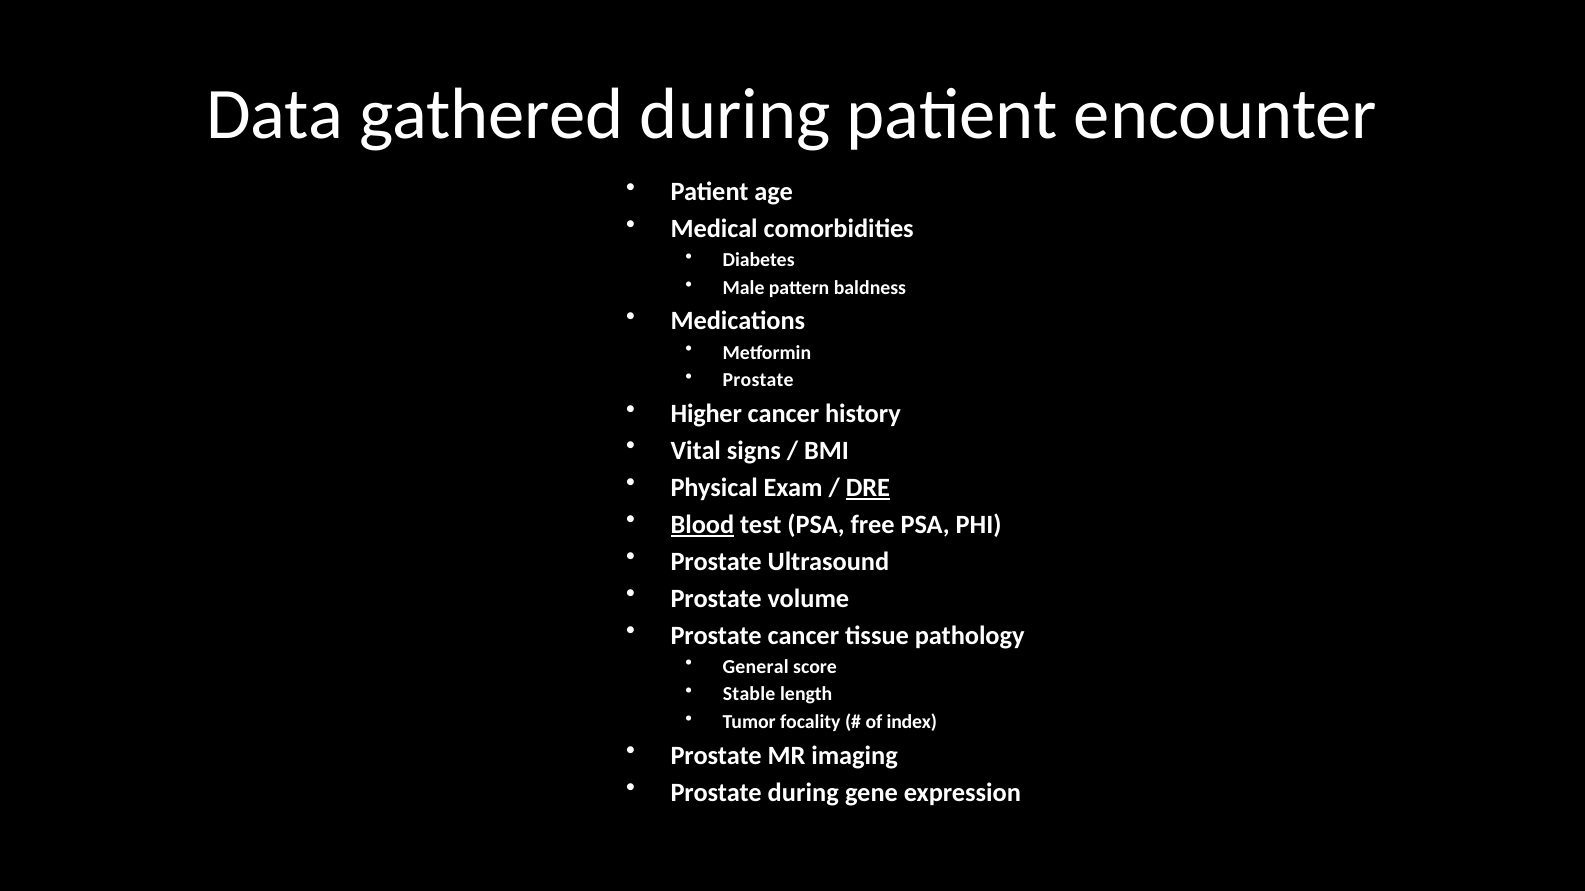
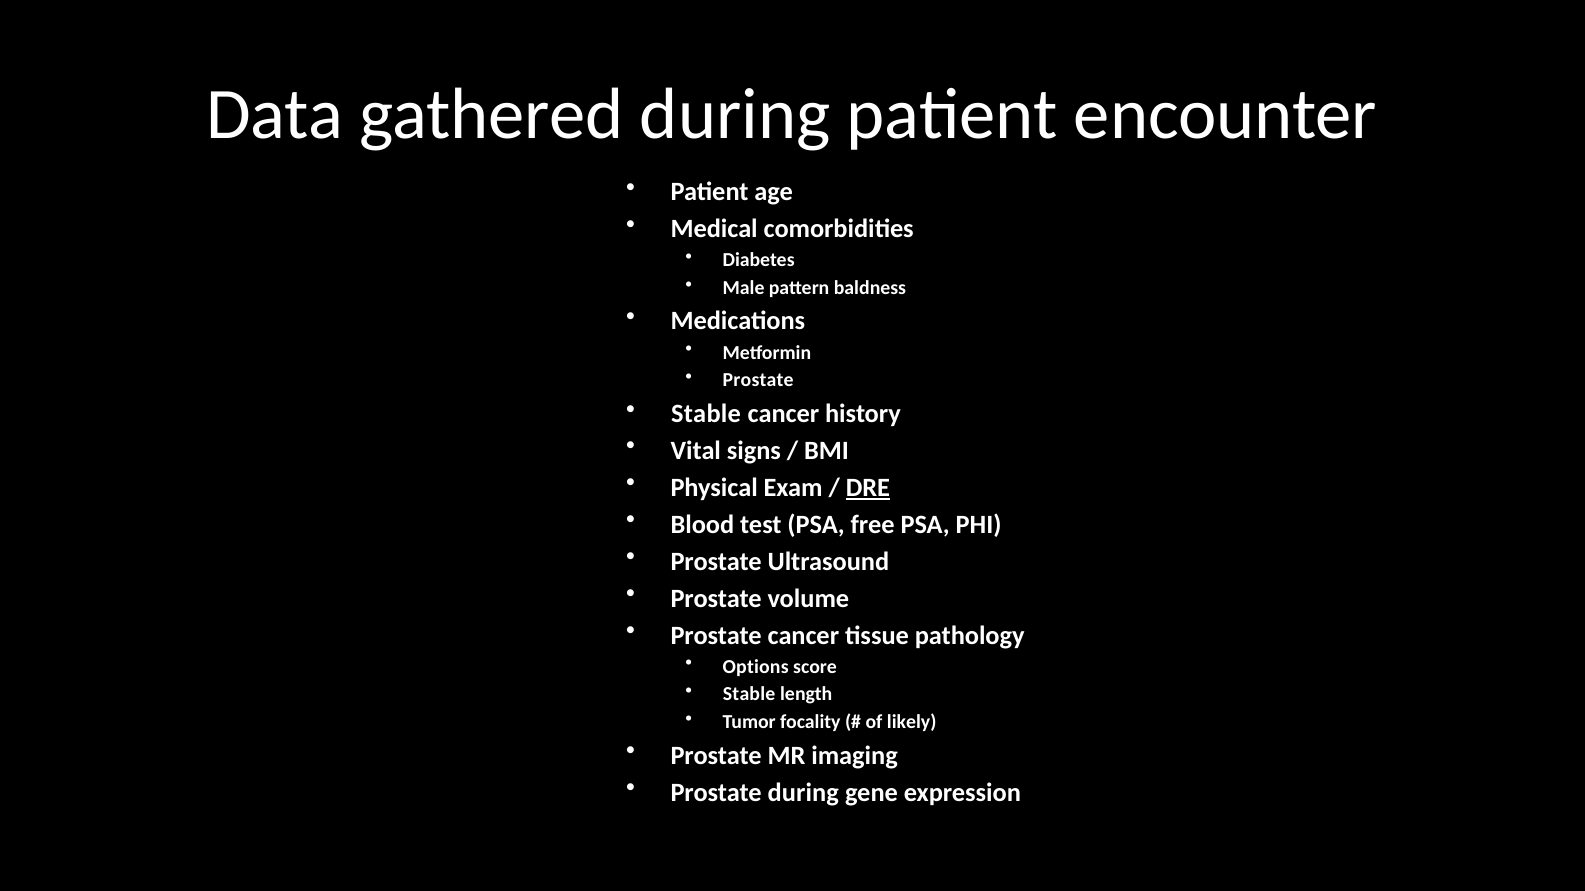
Higher at (706, 414): Higher -> Stable
Blood underline: present -> none
General: General -> Options
index: index -> likely
